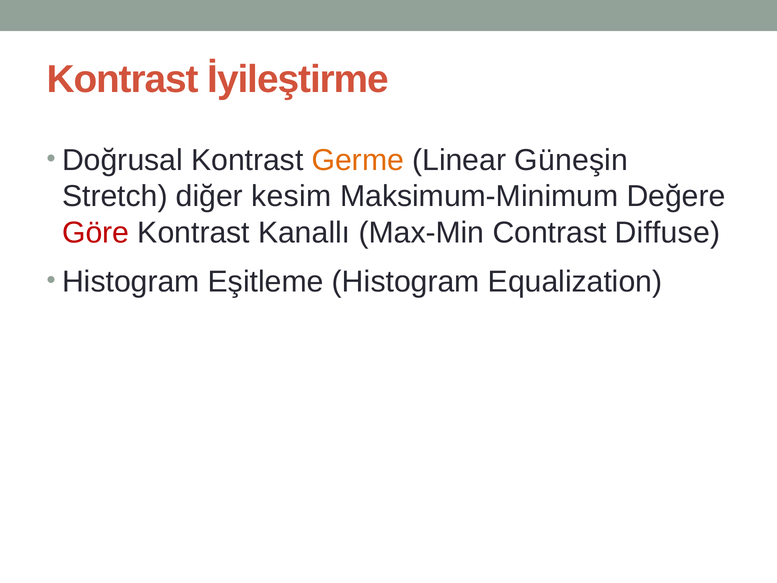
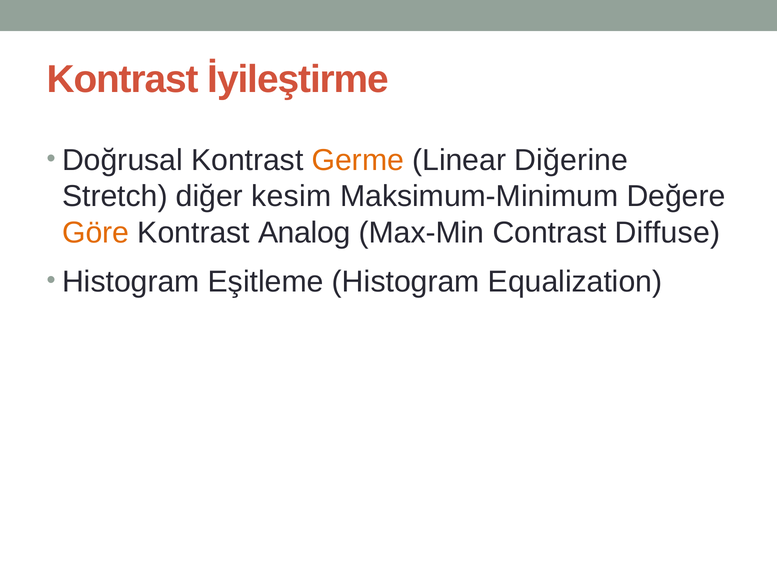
Güneşin: Güneşin -> Diğerine
Göre colour: red -> orange
Kanallı: Kanallı -> Analog
